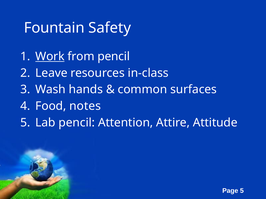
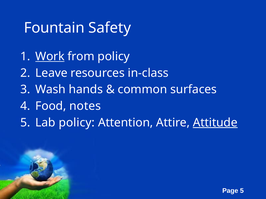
from pencil: pencil -> policy
Lab pencil: pencil -> policy
Attitude underline: none -> present
